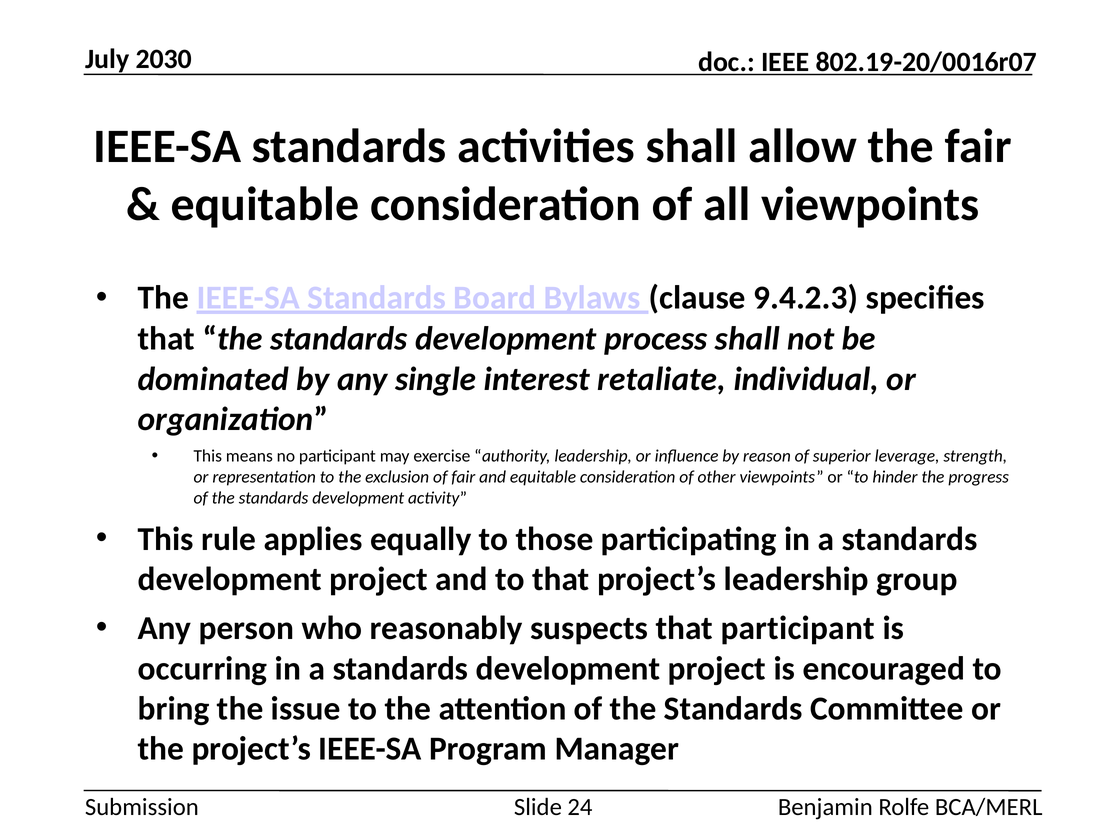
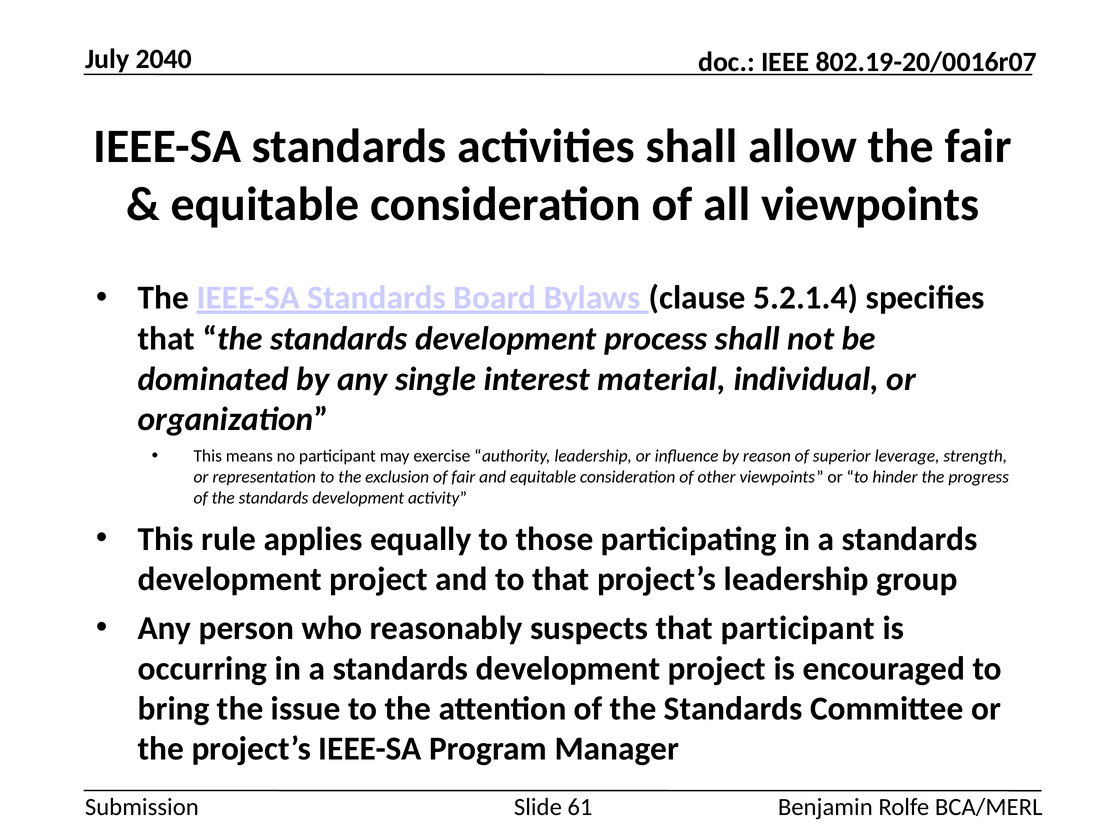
2030: 2030 -> 2040
9.4.2.3: 9.4.2.3 -> 5.2.1.4
retaliate: retaliate -> material
24: 24 -> 61
